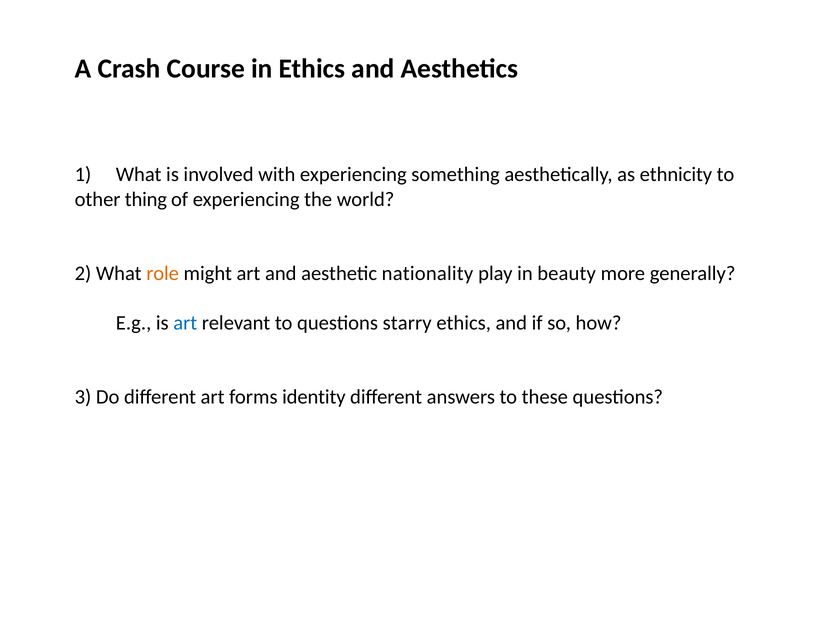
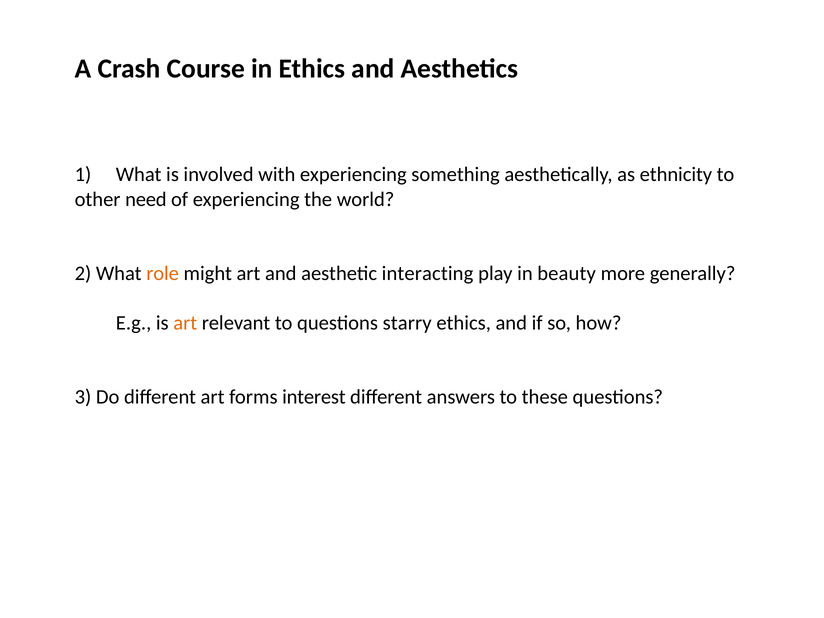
thing: thing -> need
nationality: nationality -> interacting
art at (185, 323) colour: blue -> orange
identity: identity -> interest
